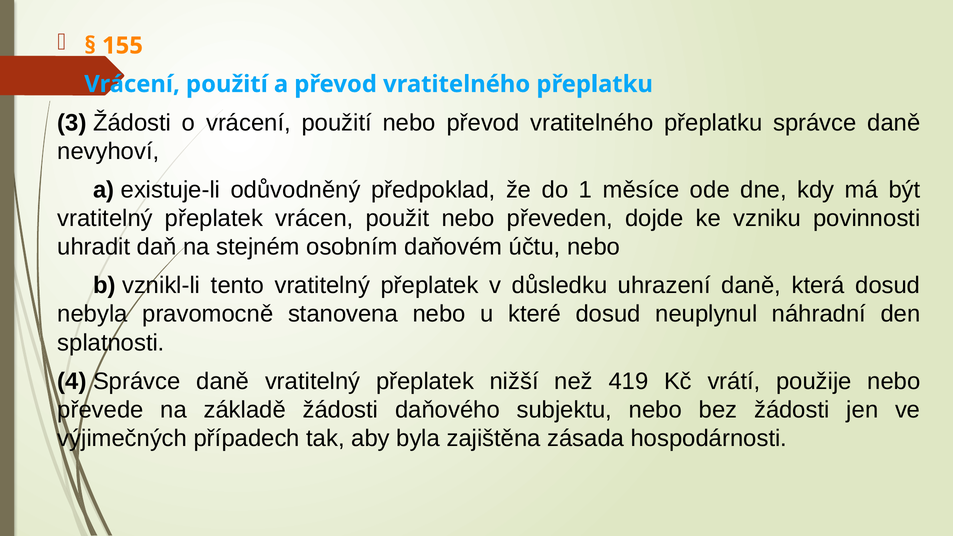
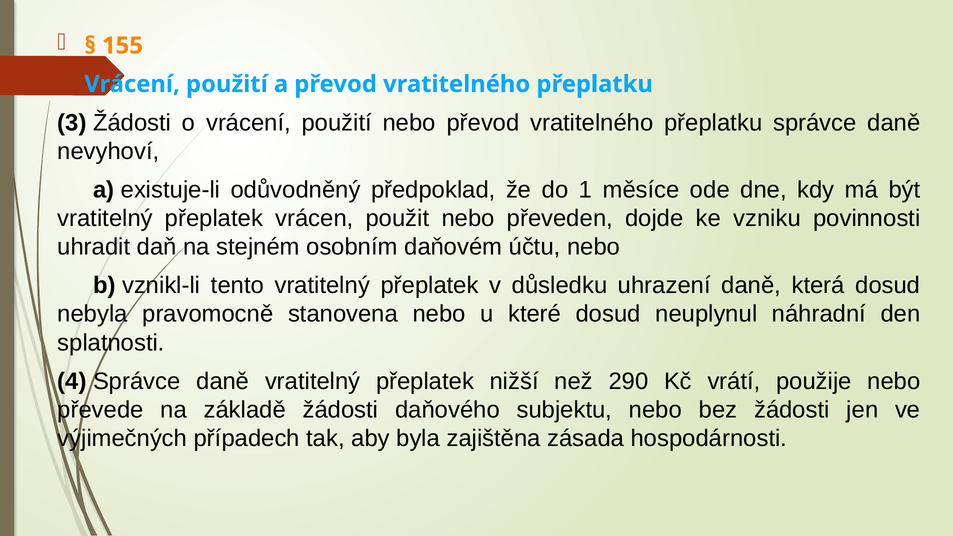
419: 419 -> 290
